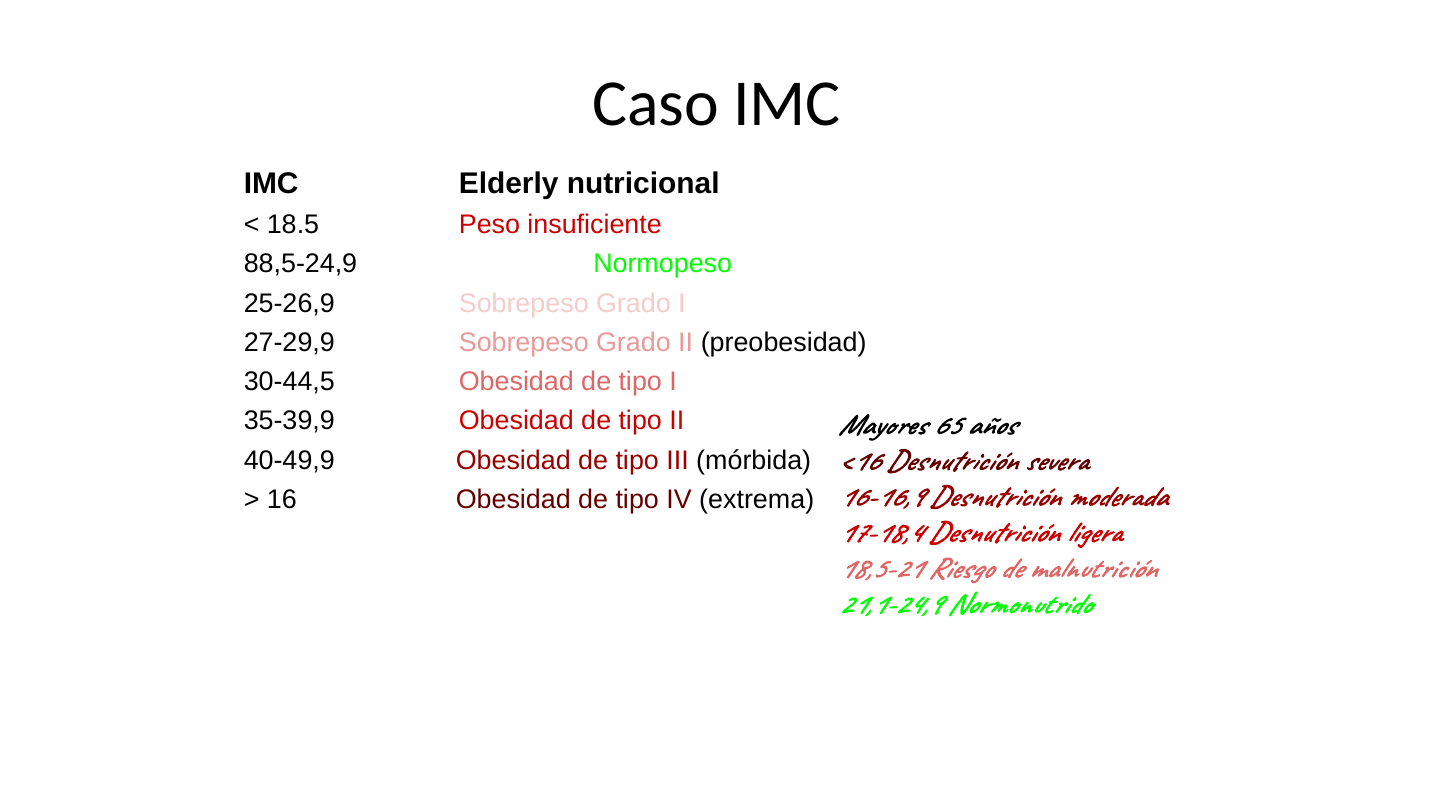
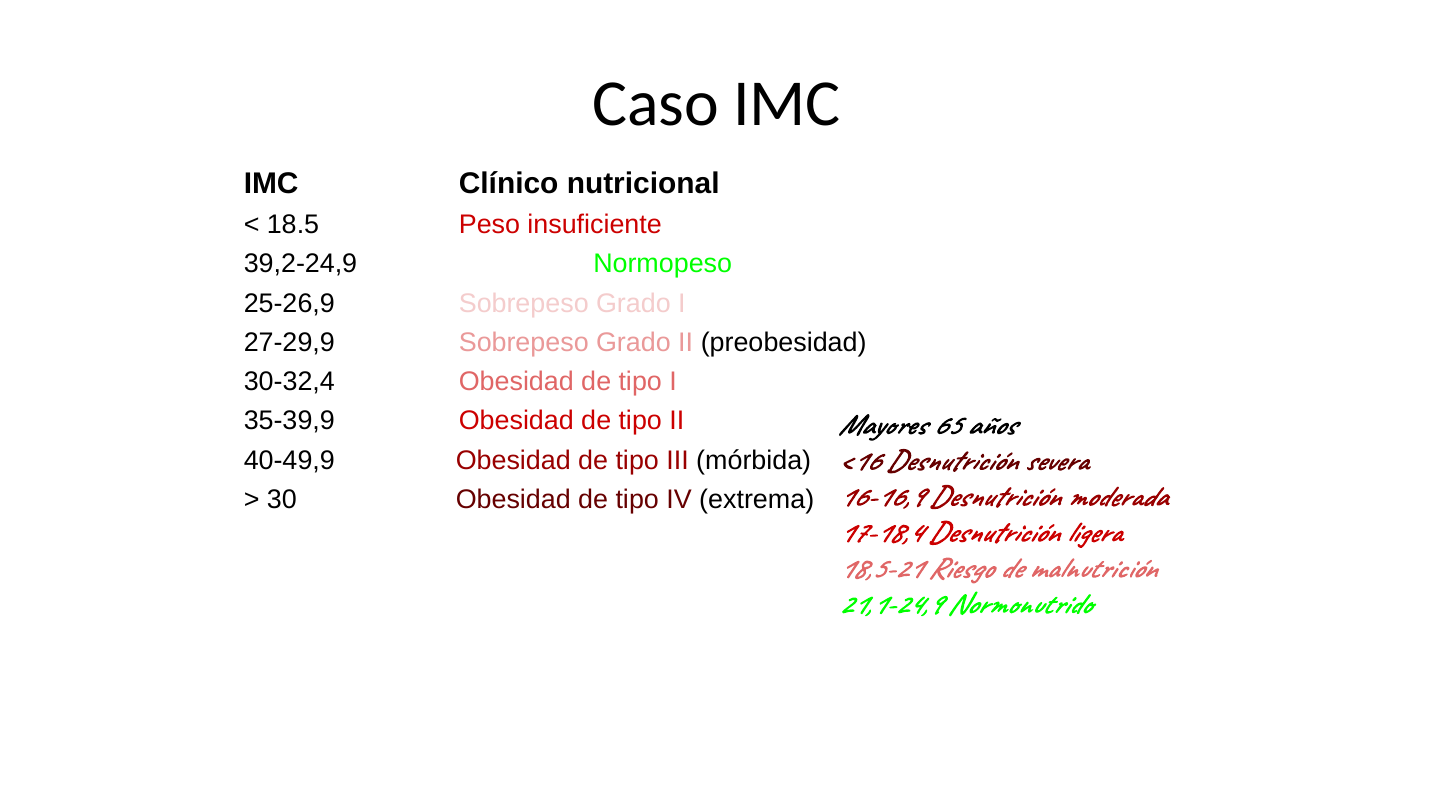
Elderly: Elderly -> Clínico
88,5-24,9: 88,5-24,9 -> 39,2-24,9
30-44,5: 30-44,5 -> 30-32,4
16: 16 -> 30
